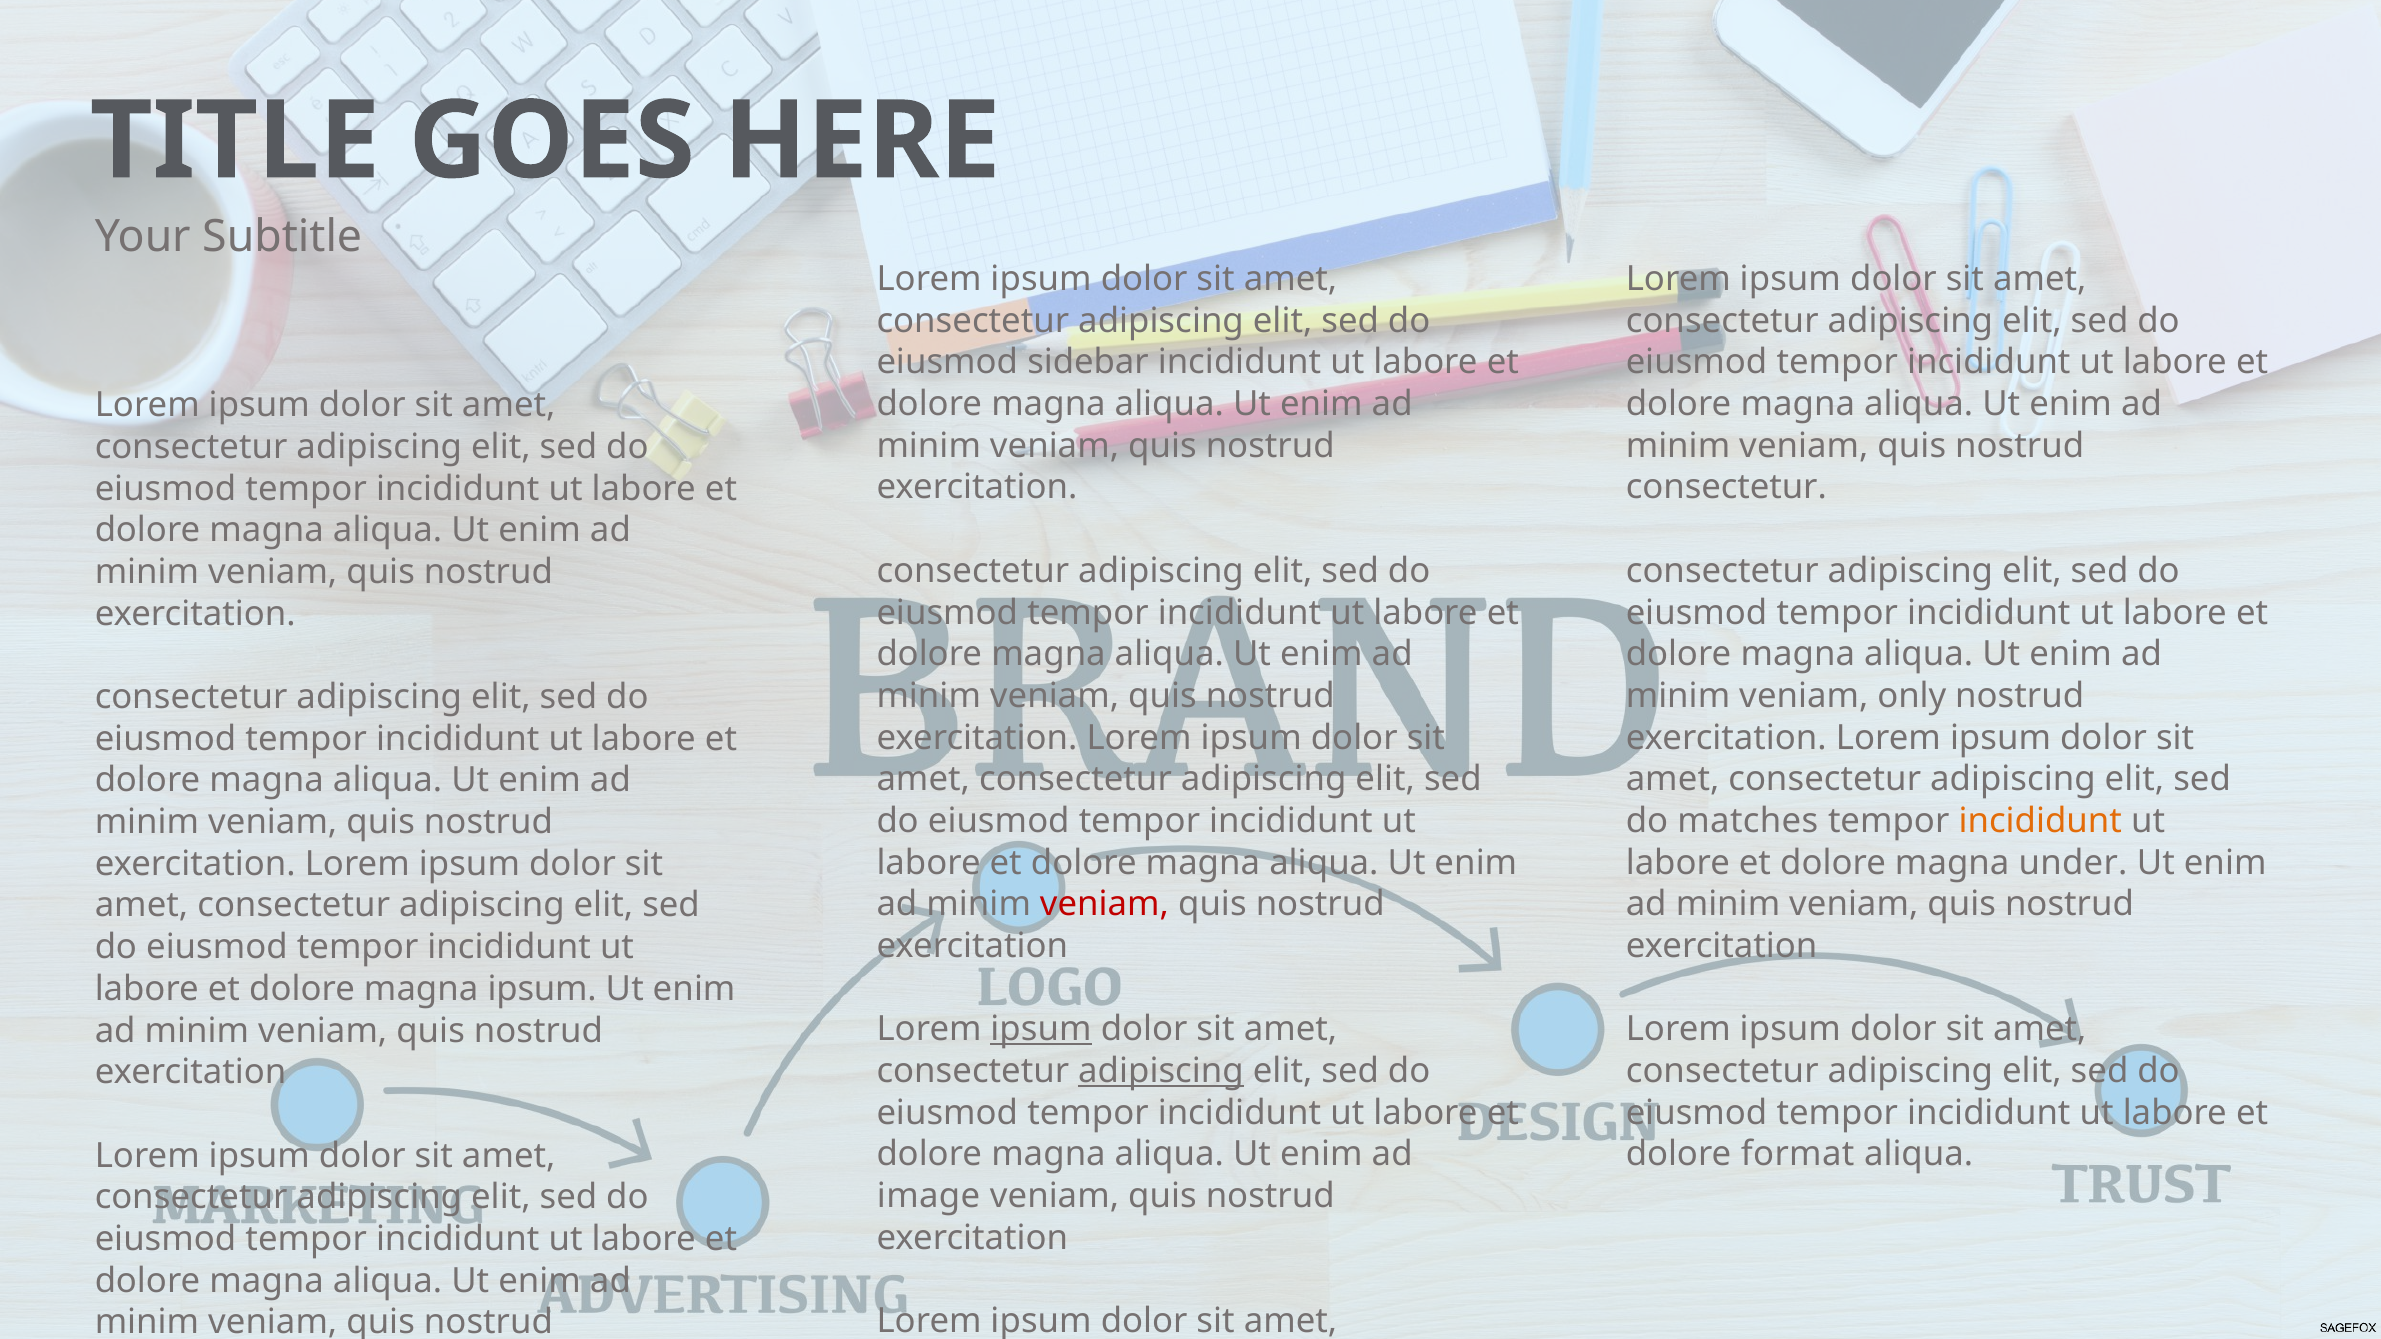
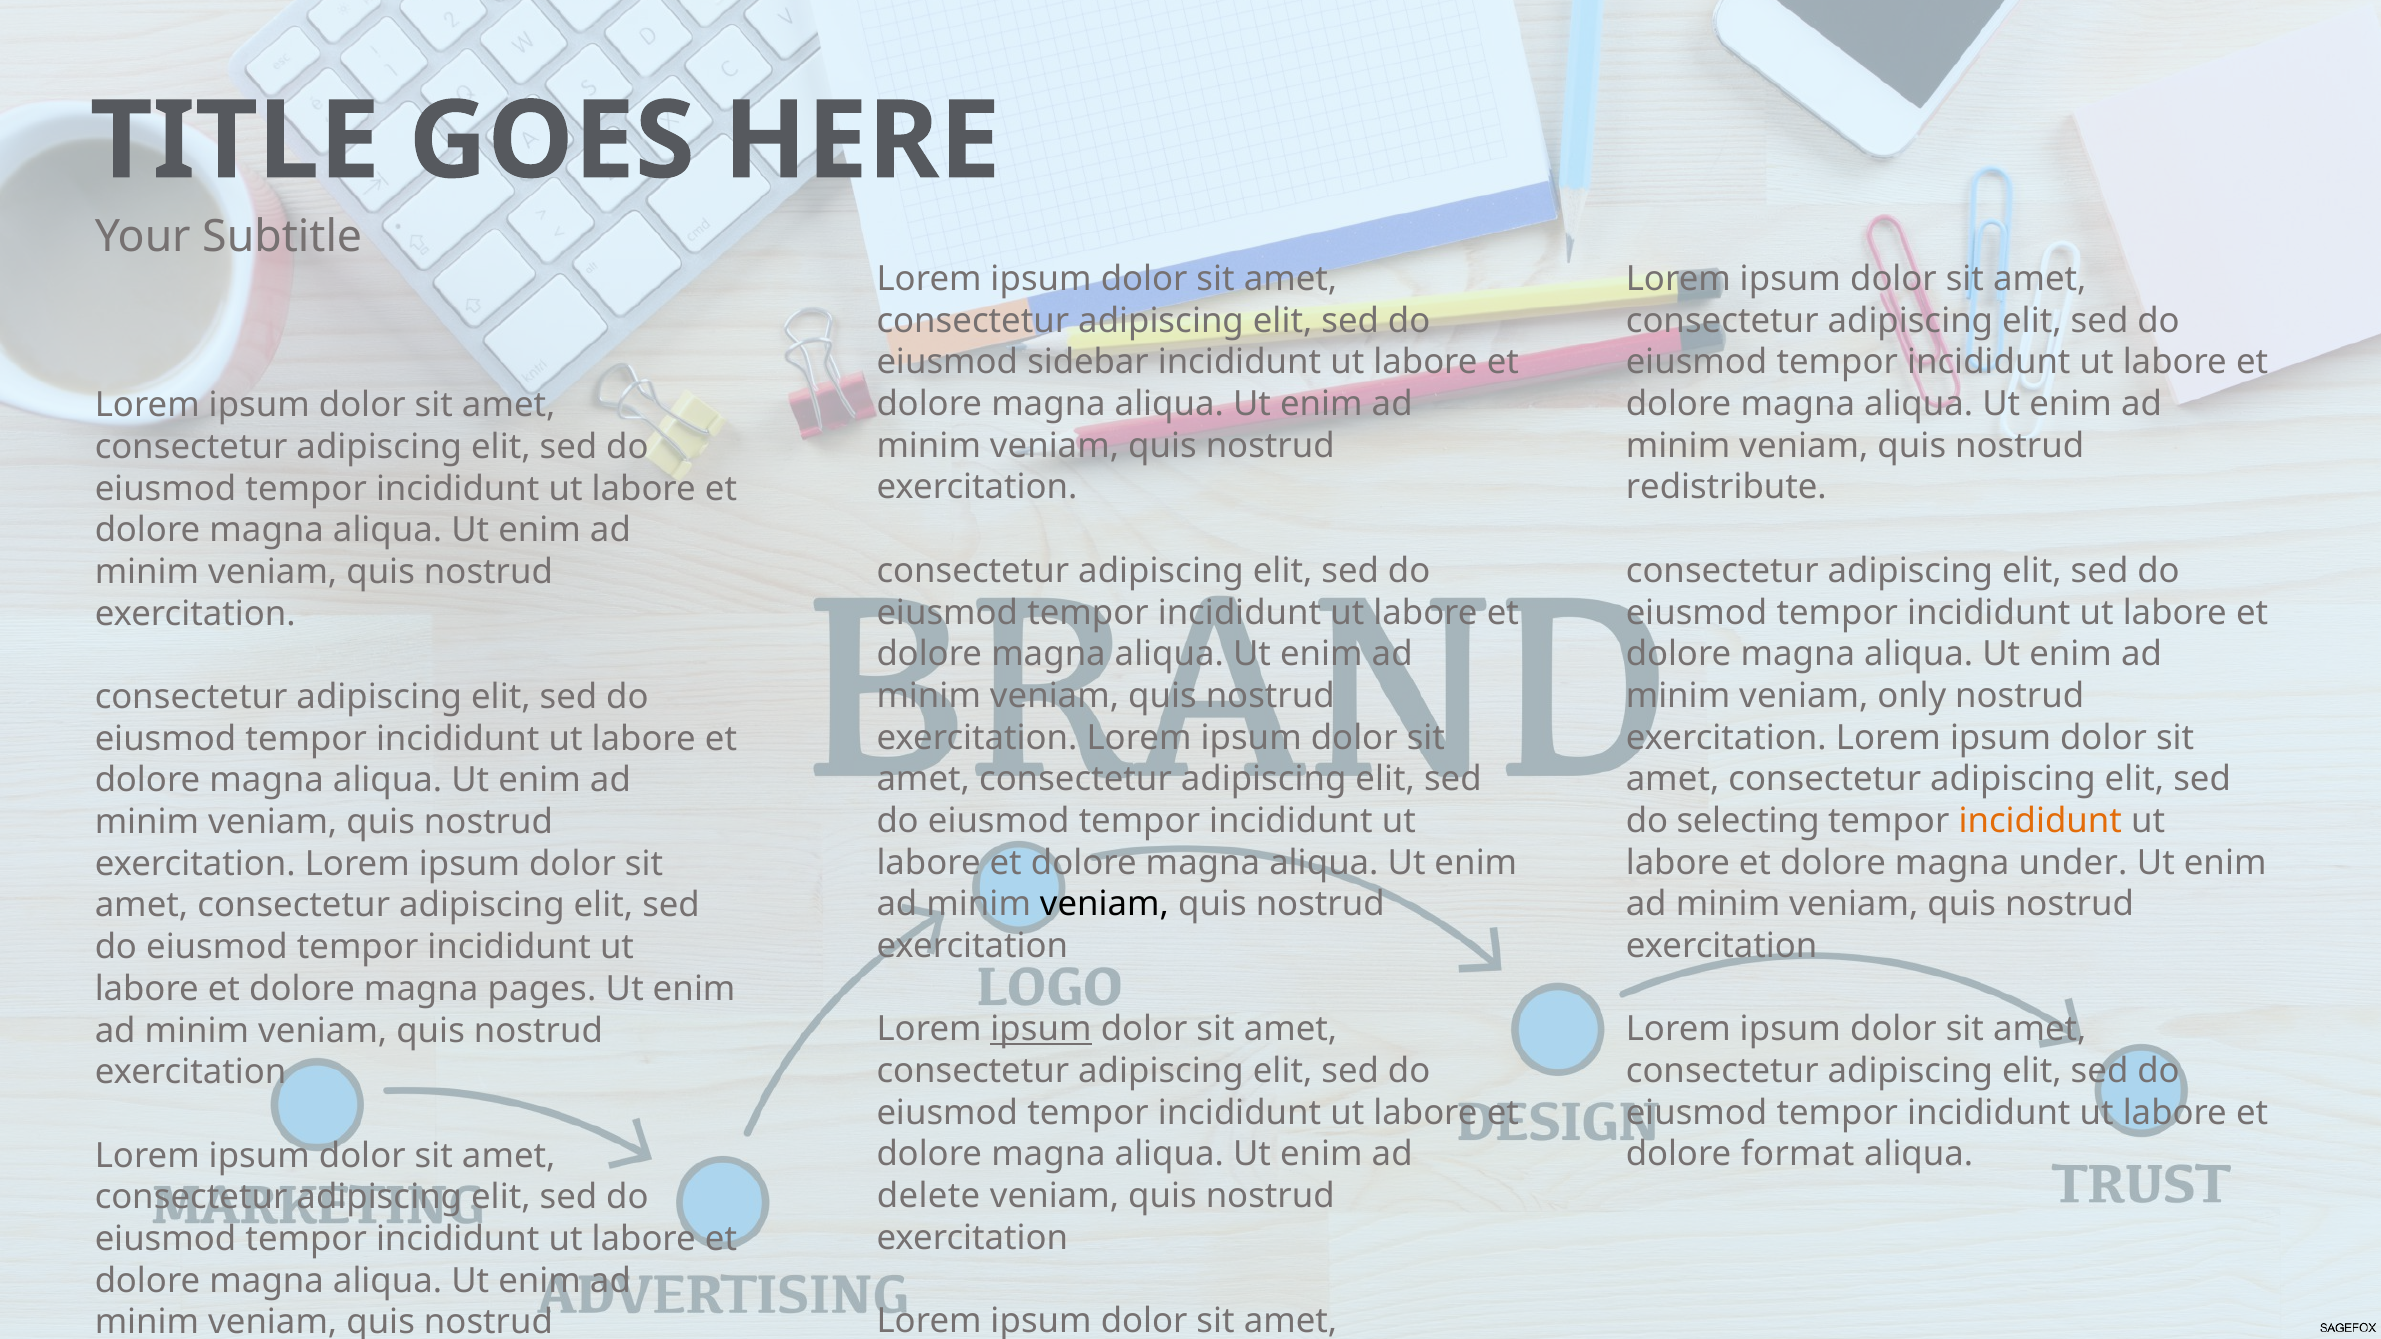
consectetur at (1726, 488): consectetur -> redistribute
matches: matches -> selecting
veniam at (1104, 905) colour: red -> black
magna ipsum: ipsum -> pages
adipiscing at (1161, 1071) underline: present -> none
image: image -> delete
